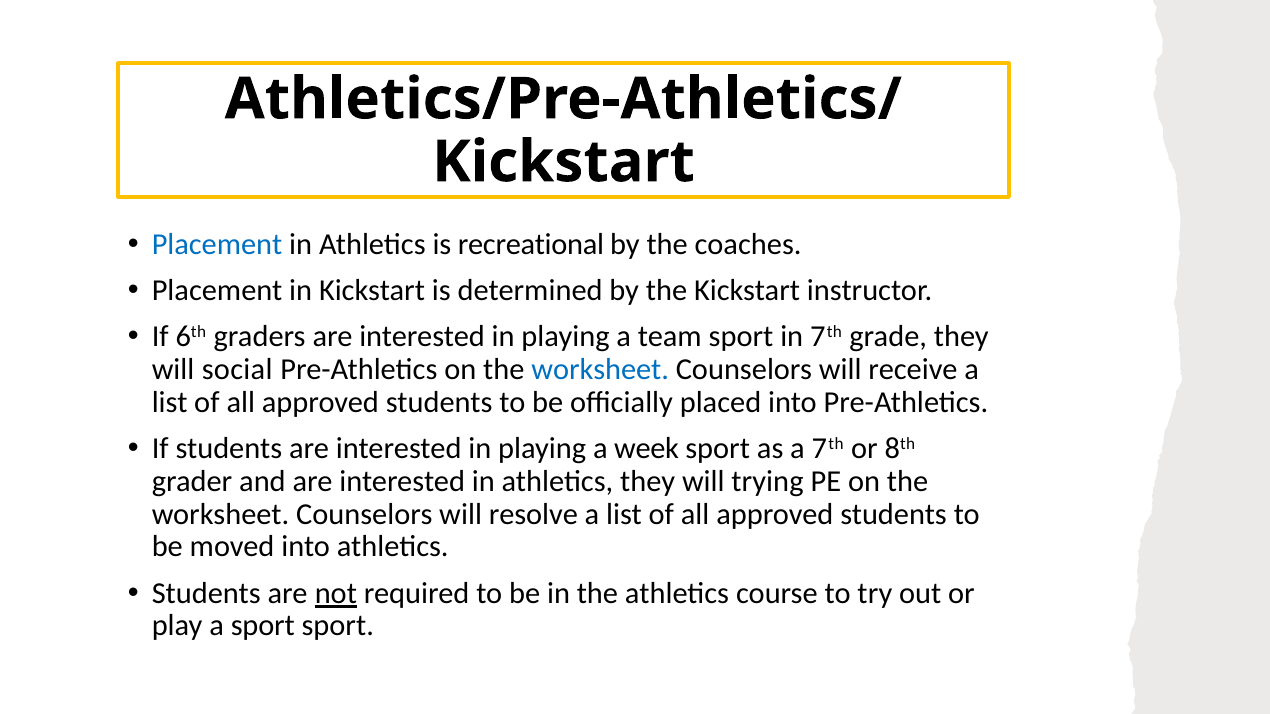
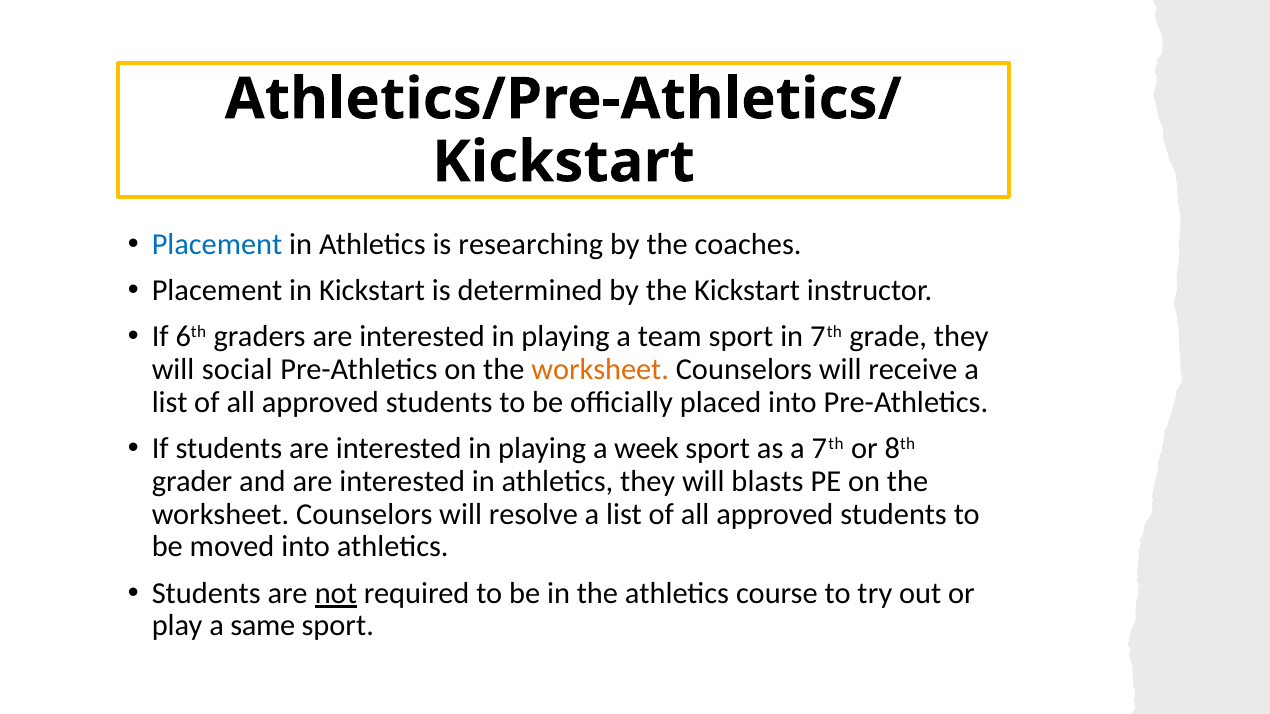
recreational: recreational -> researching
worksheet at (600, 370) colour: blue -> orange
trying: trying -> blasts
a sport: sport -> same
